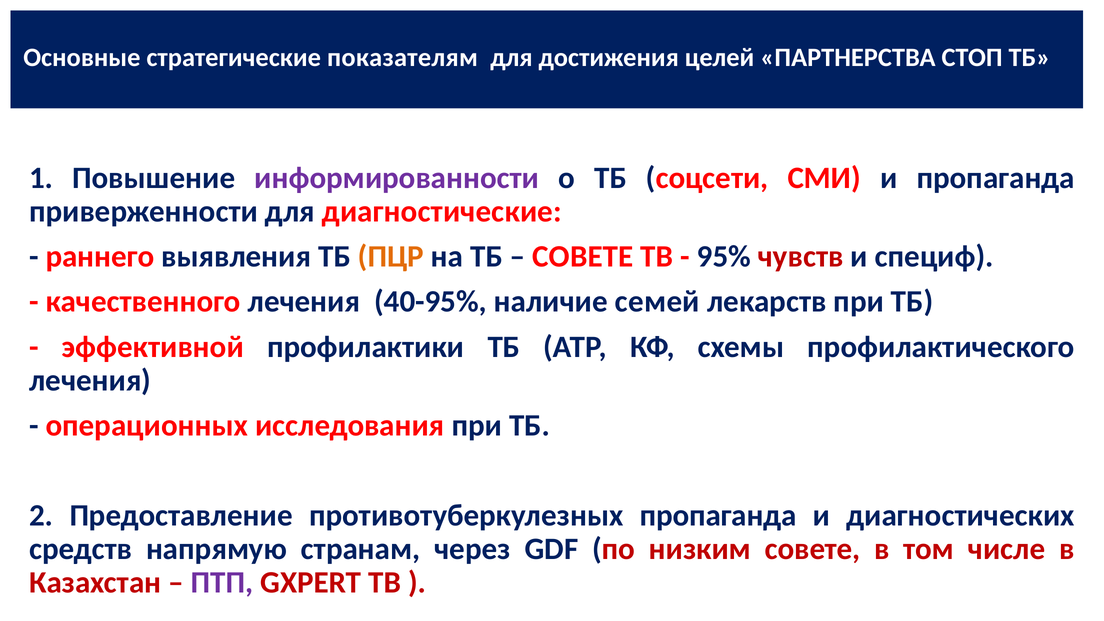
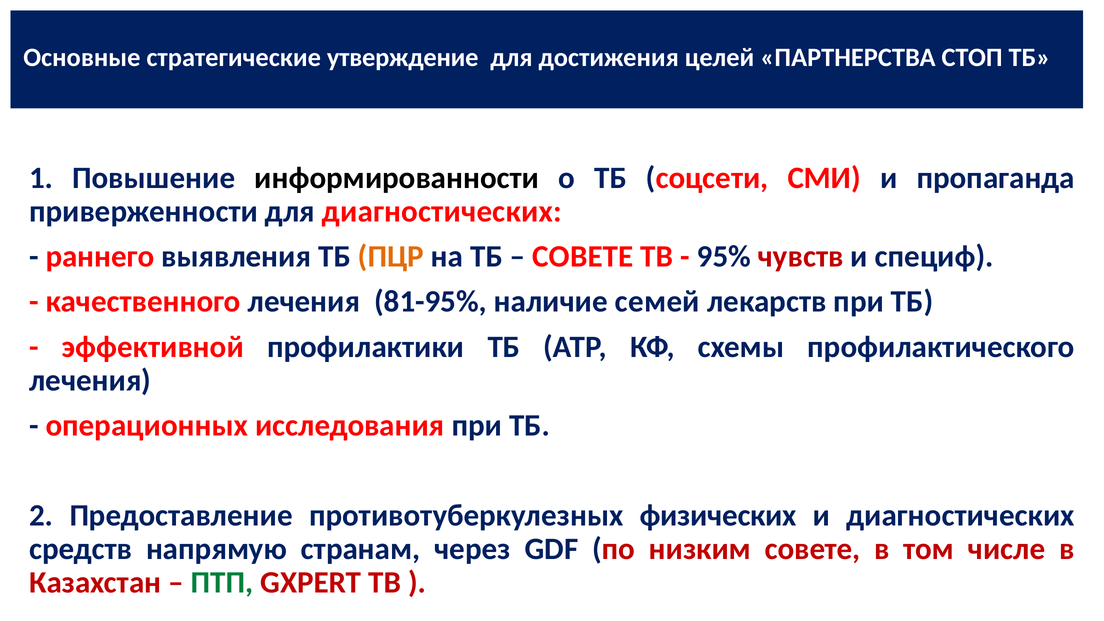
показателям: показателям -> утверждение
информированности colour: purple -> black
для диагностические: диагностические -> диагностических
40-95%: 40-95% -> 81-95%
противотуберкулезных пропаганда: пропаганда -> физических
ПТП colour: purple -> green
